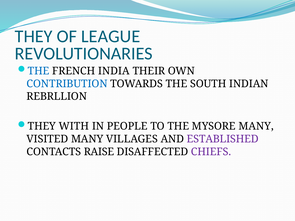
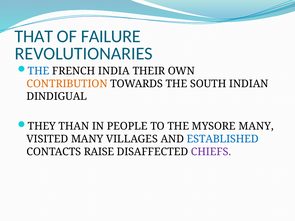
THEY at (34, 36): THEY -> THAT
LEAGUE: LEAGUE -> FAILURE
CONTRIBUTION colour: blue -> orange
REBRLLION: REBRLLION -> DINDIGUAL
WITH: WITH -> THAN
ESTABLISHED colour: purple -> blue
